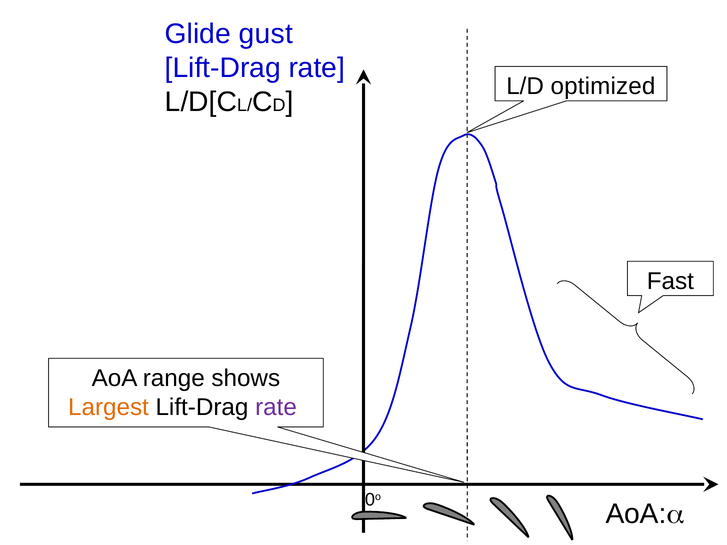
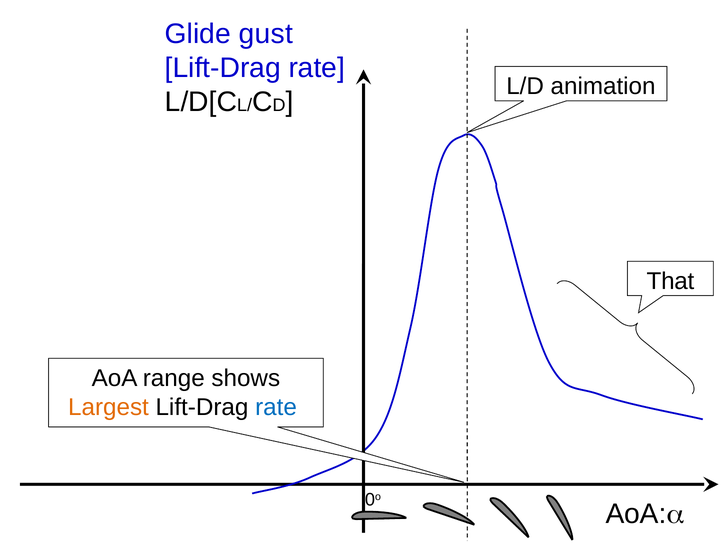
optimized: optimized -> animation
Fast: Fast -> That
rate at (276, 407) colour: purple -> blue
